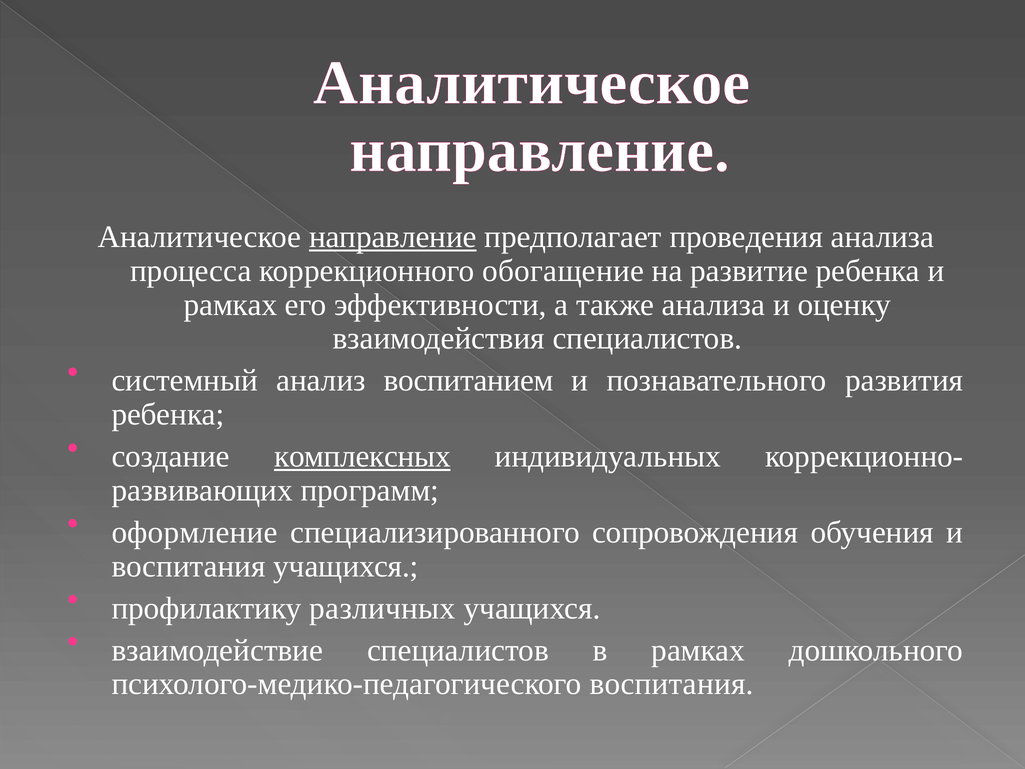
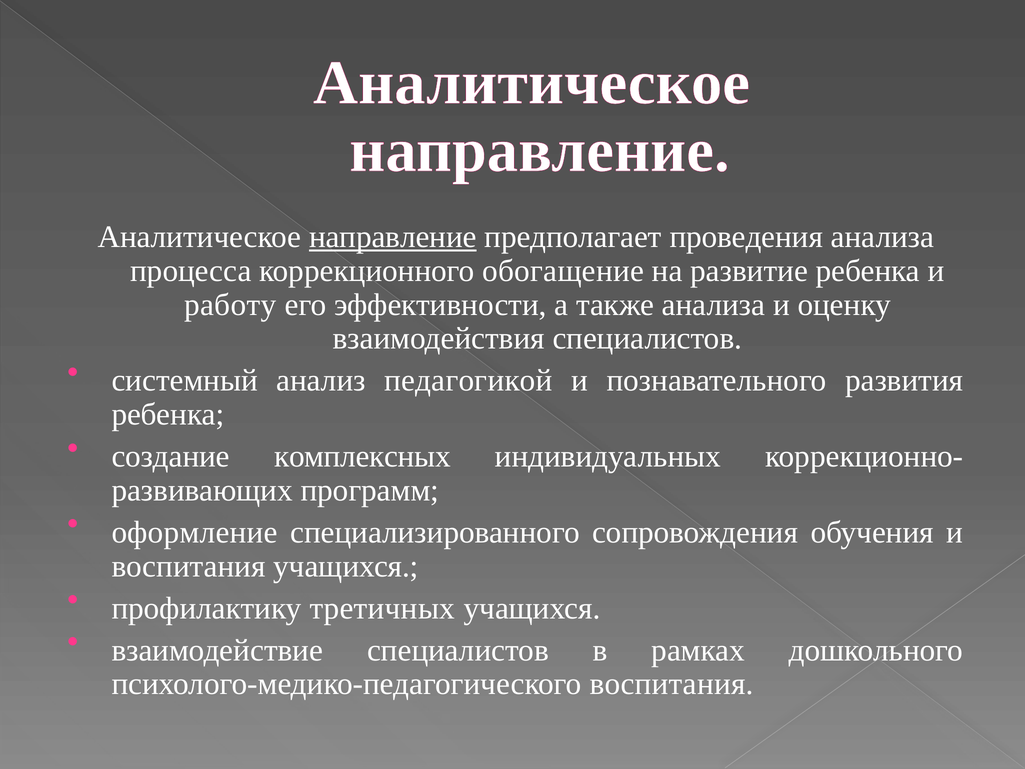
рамках at (230, 305): рамках -> работу
воспитанием: воспитанием -> педагогикой
комплексных underline: present -> none
различных: различных -> третичных
